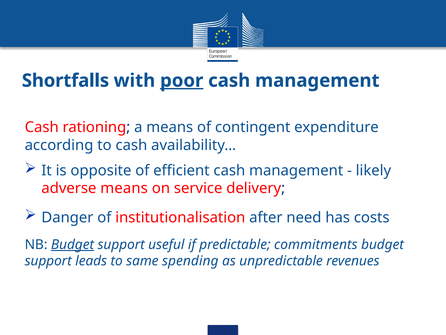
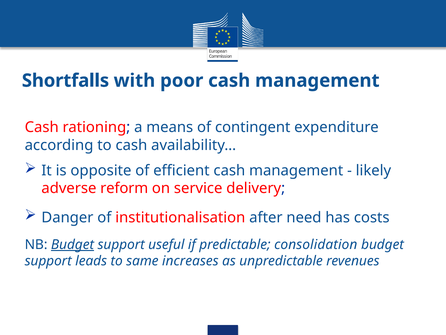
poor underline: present -> none
adverse means: means -> reform
commitments: commitments -> consolidation
spending: spending -> increases
